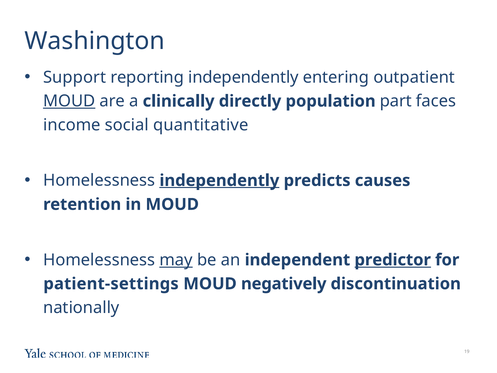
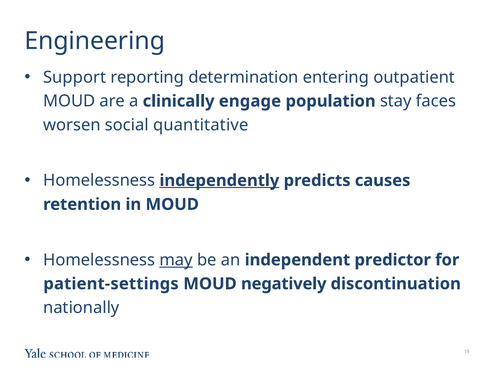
Washington: Washington -> Engineering
reporting independently: independently -> determination
MOUD at (69, 101) underline: present -> none
directly: directly -> engage
part: part -> stay
income: income -> worsen
predictor underline: present -> none
